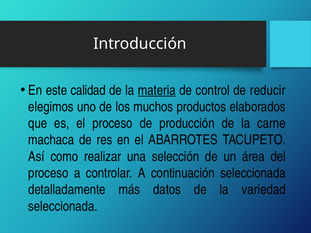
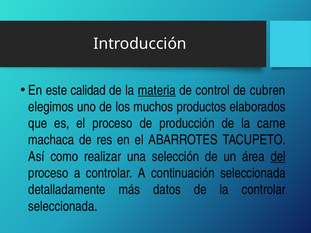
reducir: reducir -> cubren
del underline: none -> present
la variedad: variedad -> controlar
